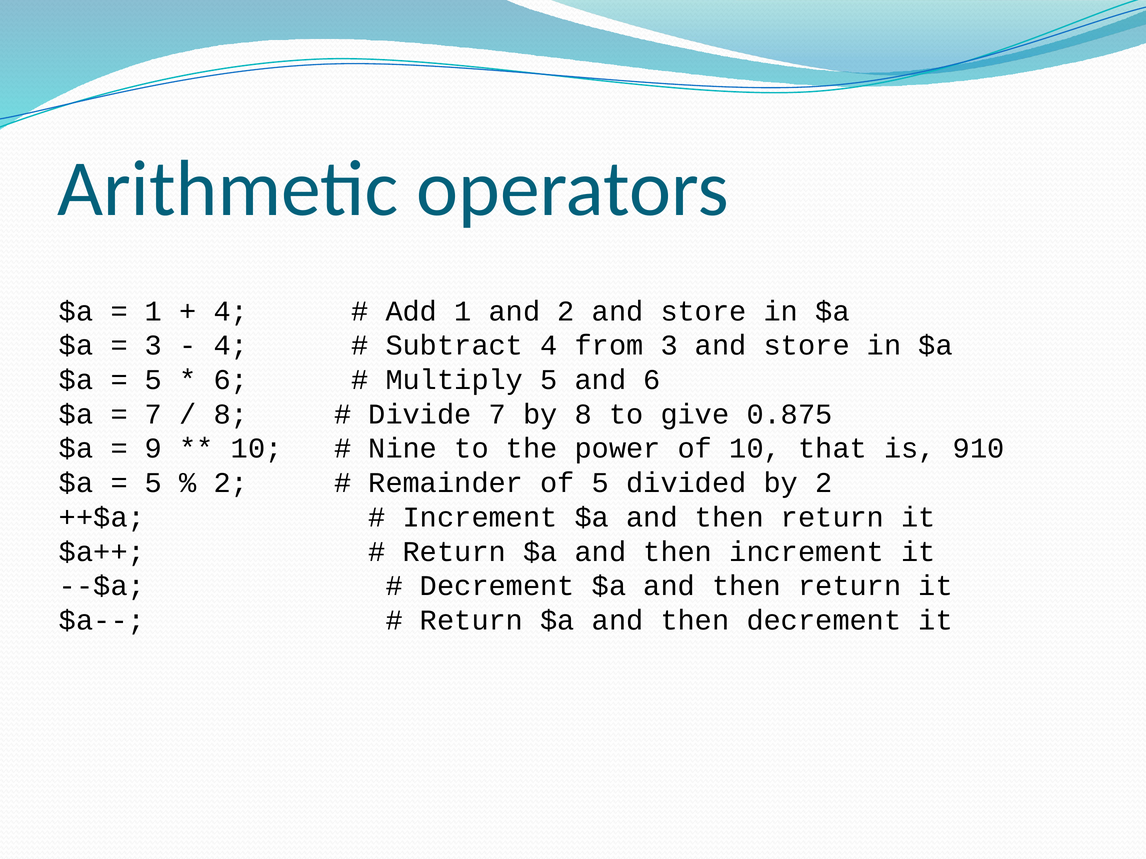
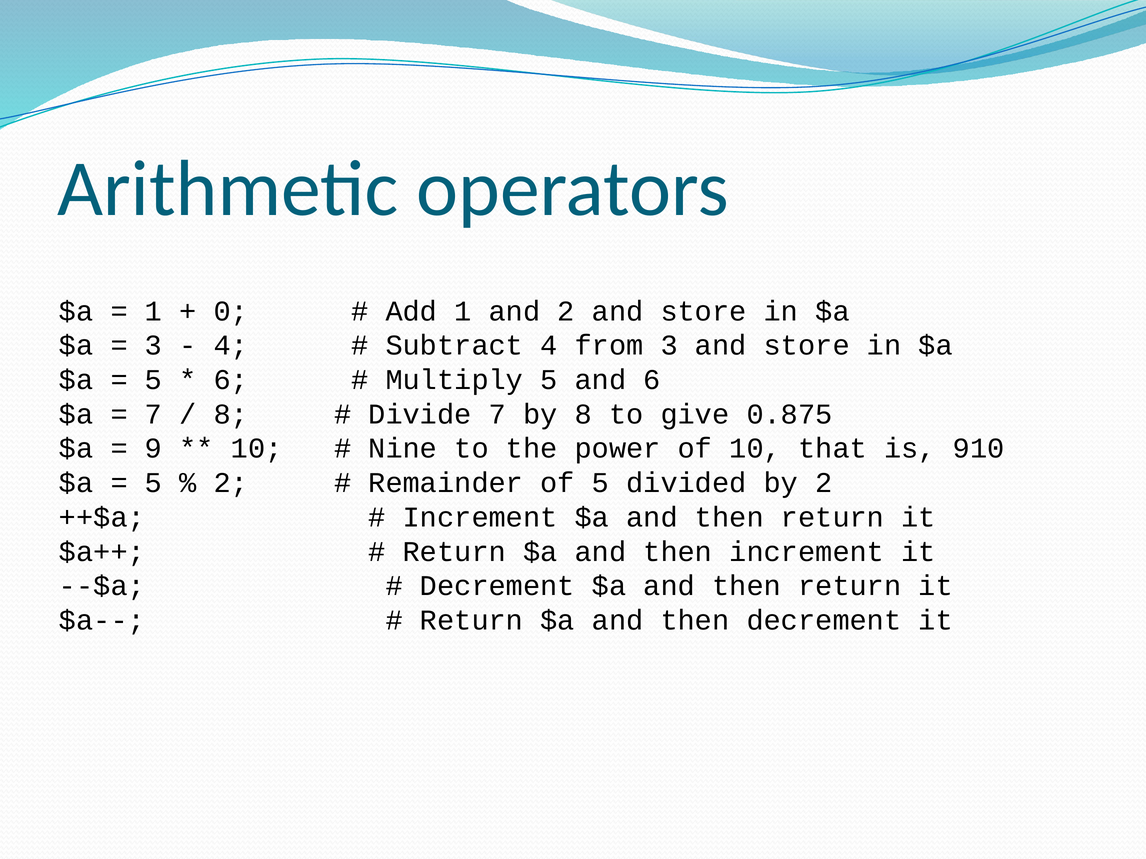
4 at (231, 311): 4 -> 0
